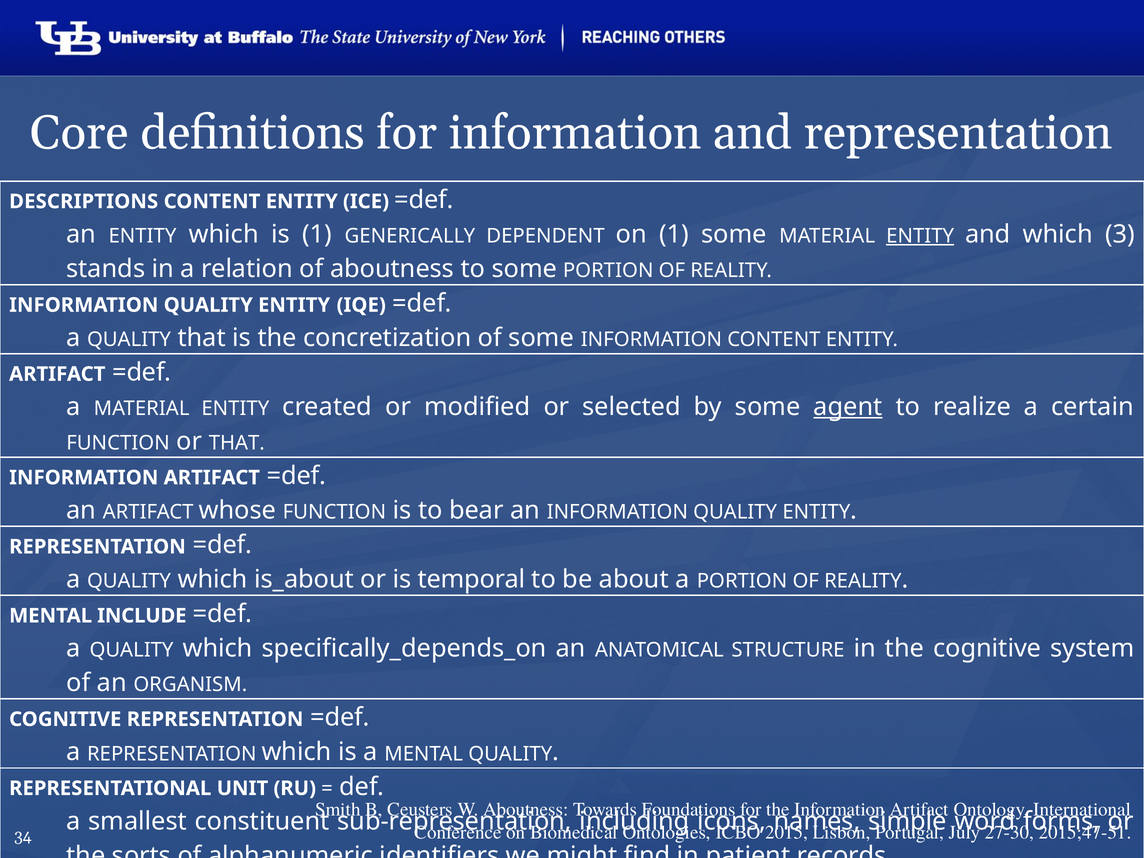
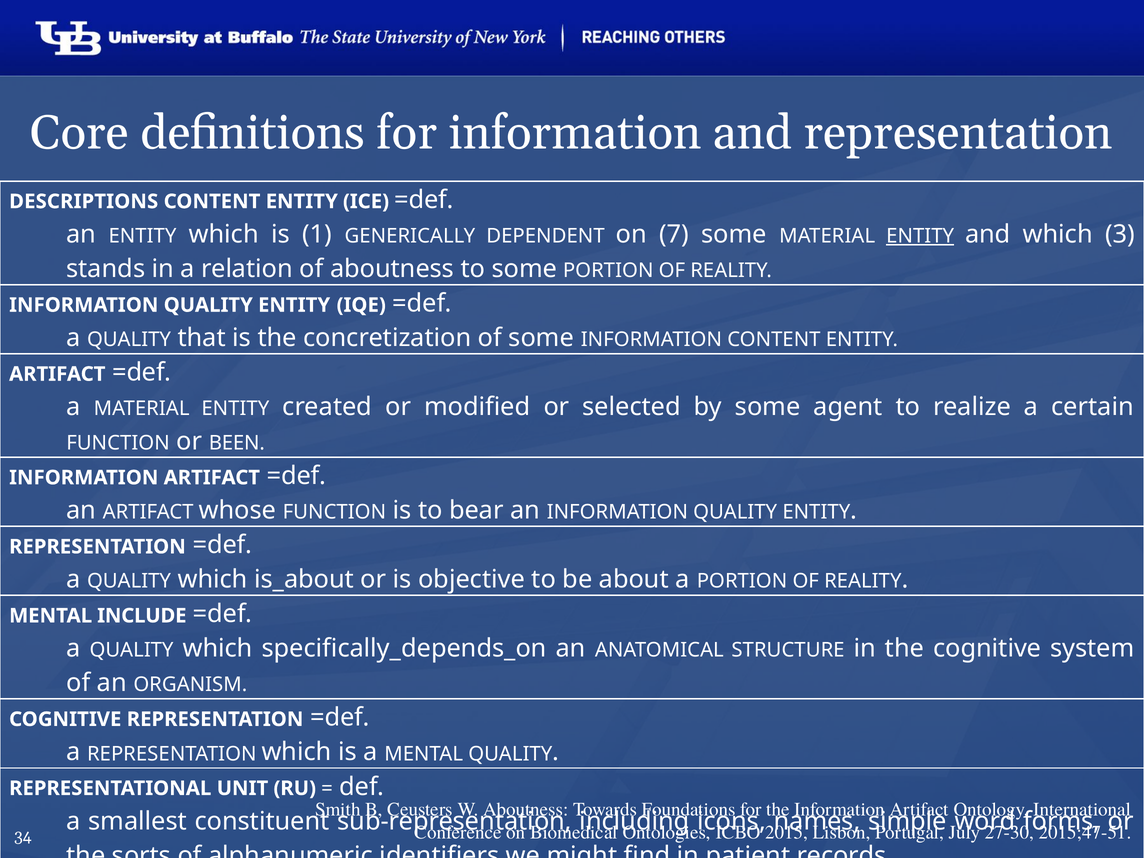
on 1: 1 -> 7
agent underline: present -> none
or THAT: THAT -> BEEN
temporal: temporal -> objective
